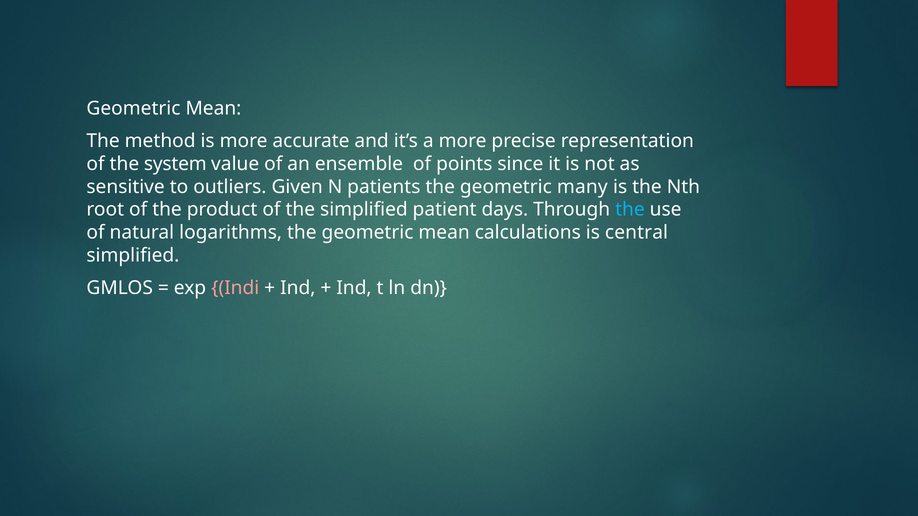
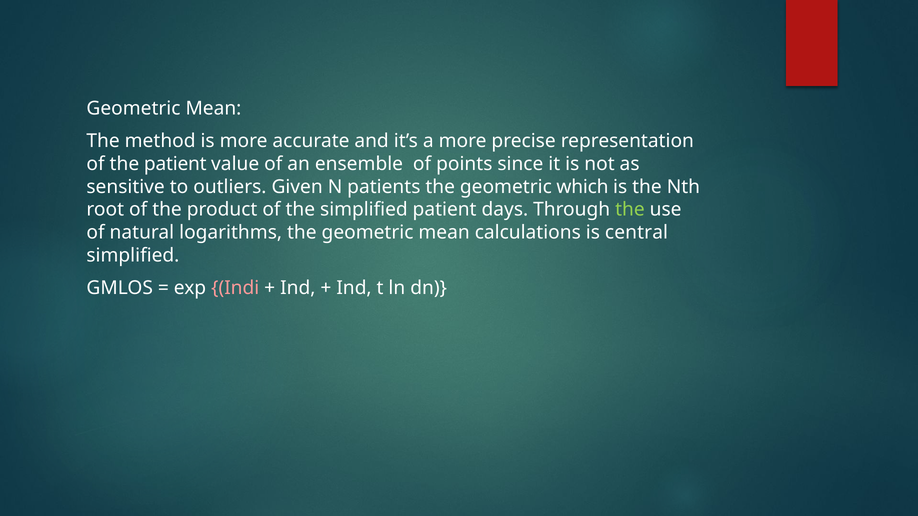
the system: system -> patient
many: many -> which
the at (630, 210) colour: light blue -> light green
